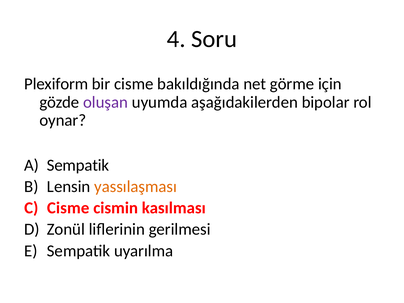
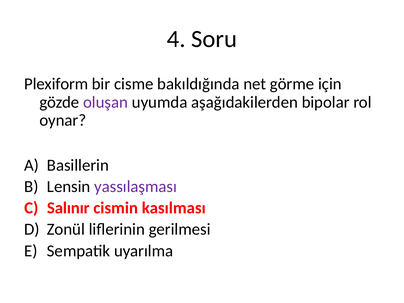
Sempatik at (78, 165): Sempatik -> Basillerin
yassılaşması colour: orange -> purple
Cisme at (68, 208): Cisme -> Salınır
